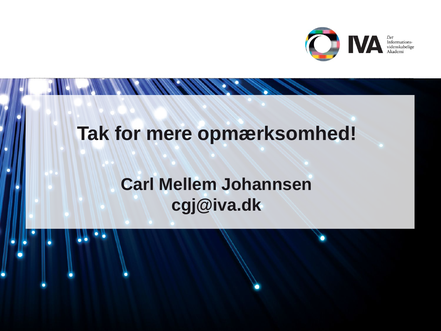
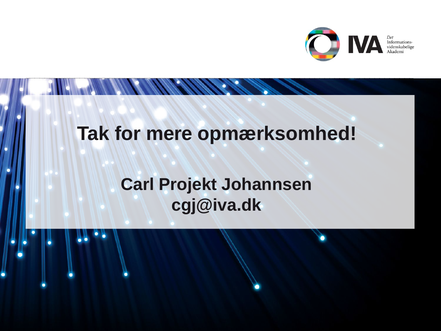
Mellem: Mellem -> Projekt
